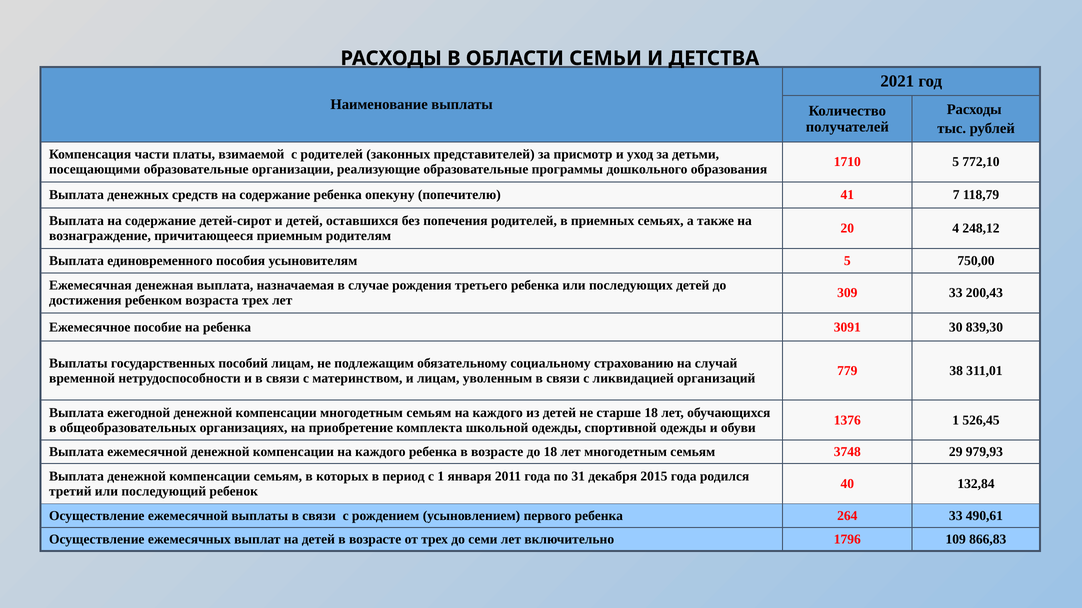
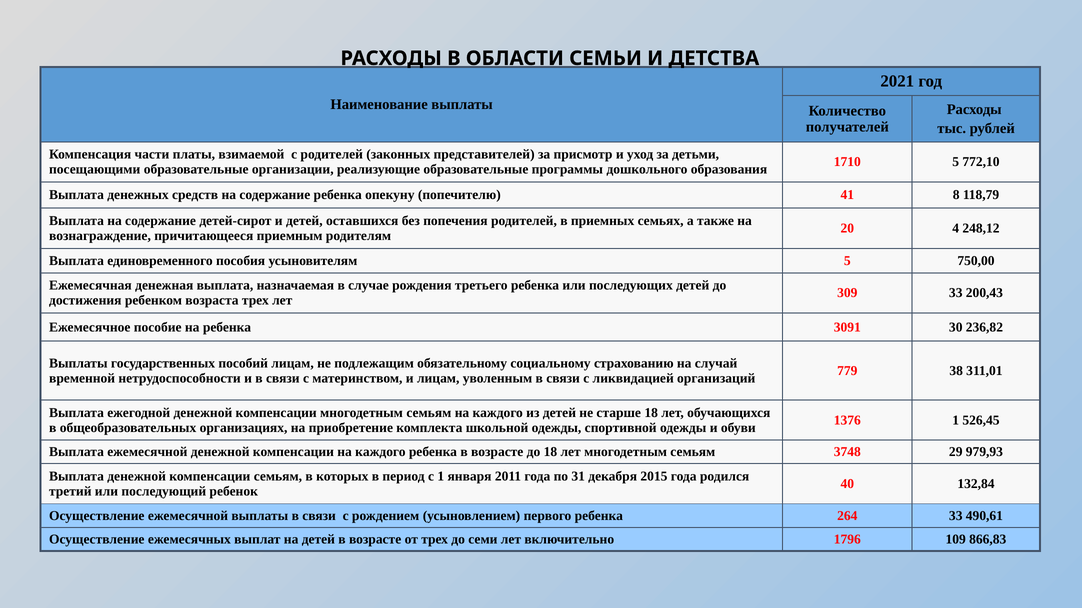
7: 7 -> 8
839,30: 839,30 -> 236,82
